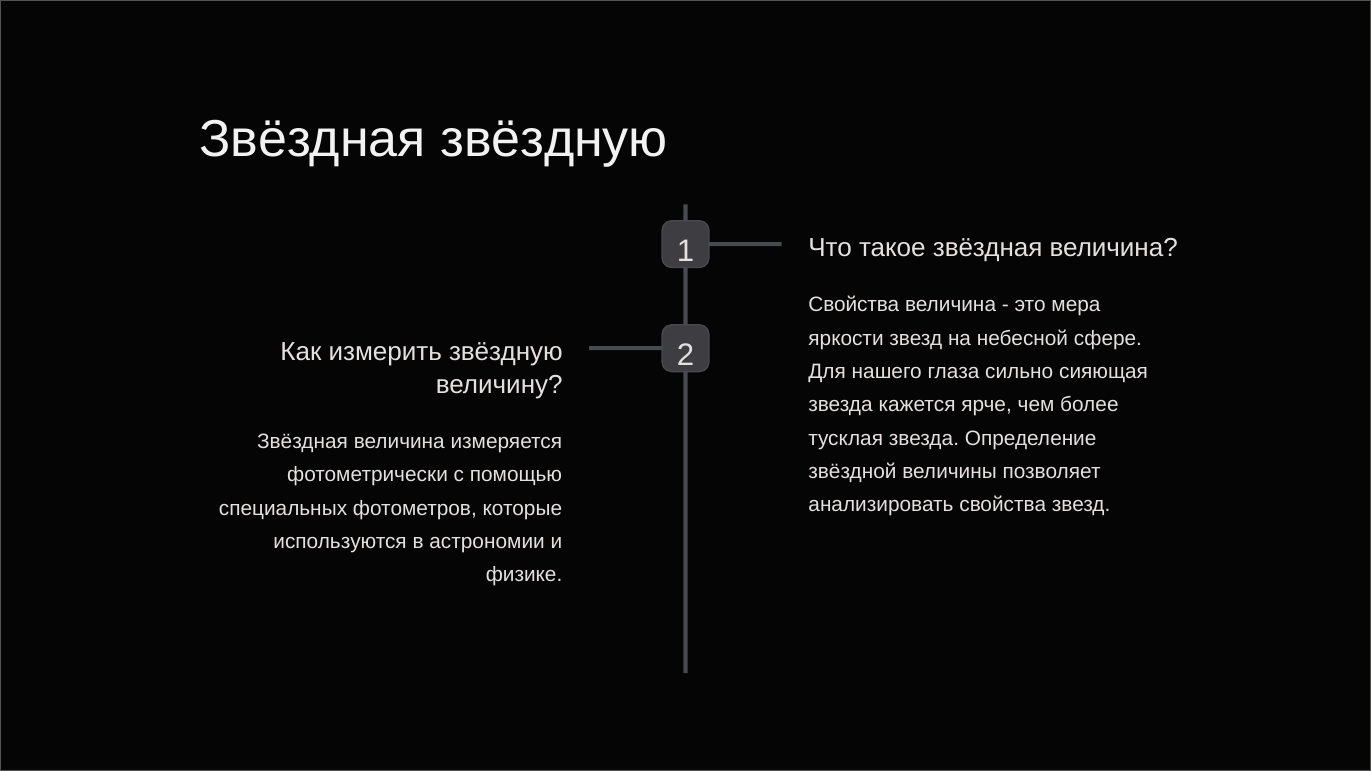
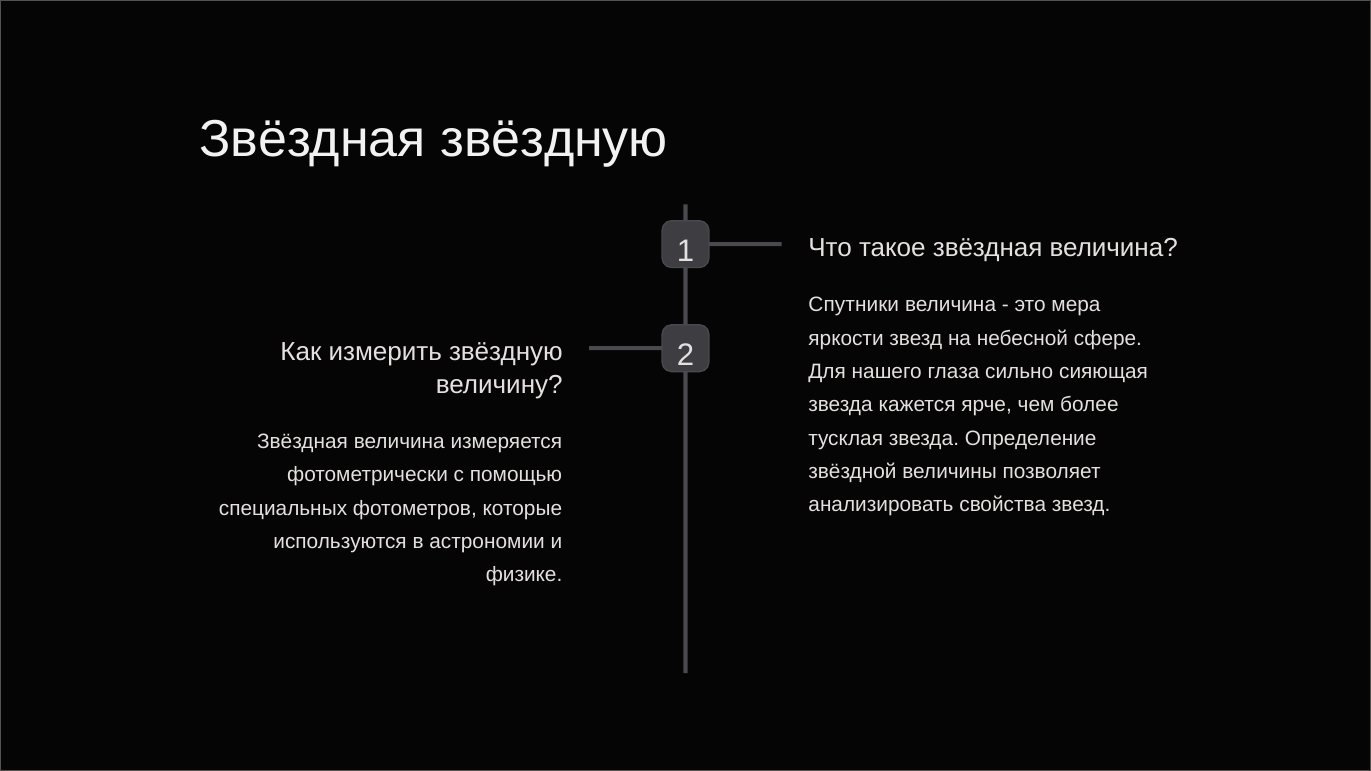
Свойства at (854, 305): Свойства -> Спутники
